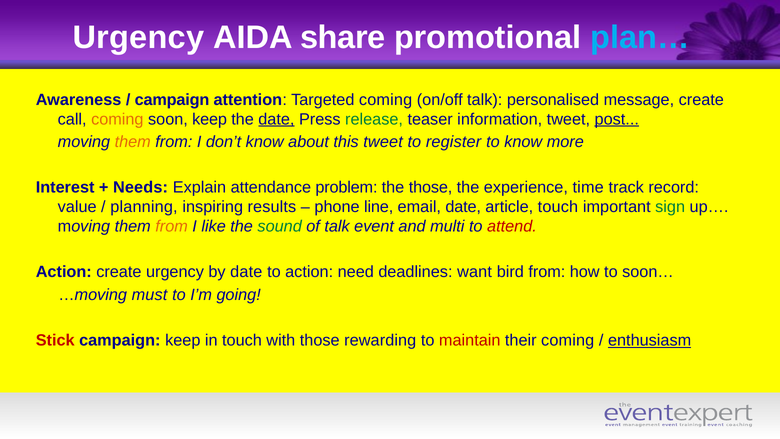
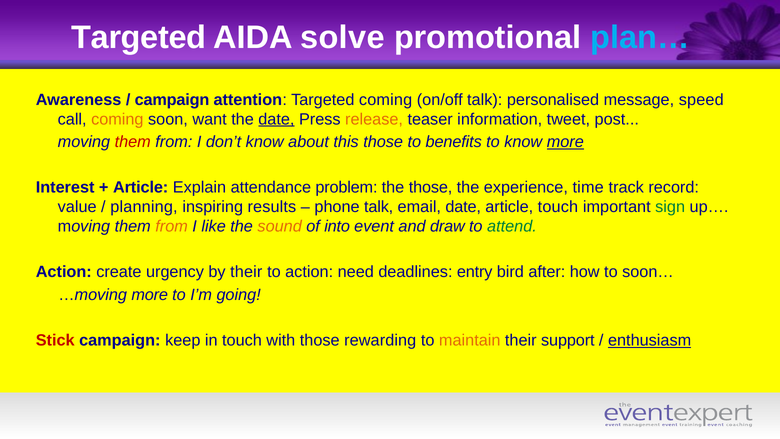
Urgency at (138, 37): Urgency -> Targeted
share: share -> solve
message create: create -> speed
soon keep: keep -> want
release colour: green -> orange
post underline: present -> none
them at (133, 142) colour: orange -> red
this tweet: tweet -> those
register: register -> benefits
more at (565, 142) underline: none -> present
Needs at (141, 187): Needs -> Article
phone line: line -> talk
sound colour: green -> orange
of talk: talk -> into
multi: multi -> draw
attend colour: red -> green
by date: date -> their
want: want -> entry
bird from: from -> after
…moving must: must -> more
maintain colour: red -> orange
their coming: coming -> support
